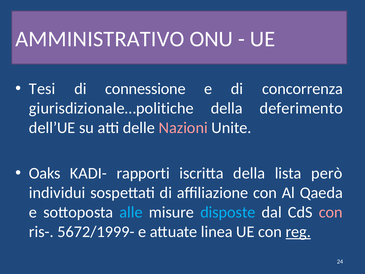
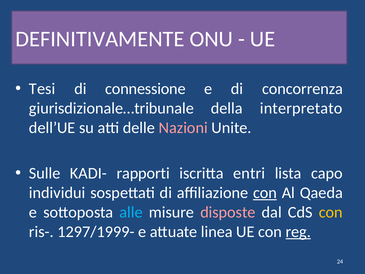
AMMINISTRATIVO: AMMINISTRATIVO -> DEFINITIVAMENTE
giurisdizionale…politiche: giurisdizionale…politiche -> giurisdizionale…tribunale
deferimento: deferimento -> interpretato
Oaks: Oaks -> Sulle
iscritta della: della -> entri
però: però -> capo
con at (265, 193) underline: none -> present
disposte colour: light blue -> pink
con at (331, 212) colour: pink -> yellow
5672/1999-: 5672/1999- -> 1297/1999-
